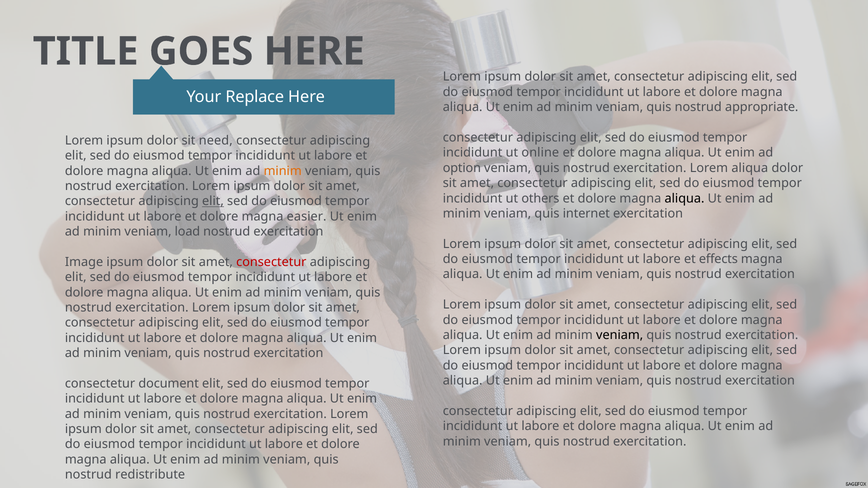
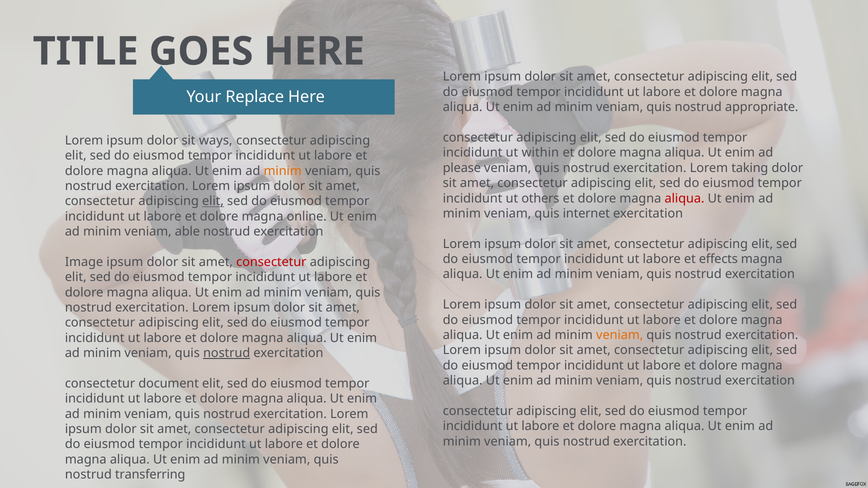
need: need -> ways
online: online -> within
option: option -> please
Lorem aliqua: aliqua -> taking
aliqua at (685, 198) colour: black -> red
easier: easier -> online
load: load -> able
veniam at (620, 335) colour: black -> orange
nostrud at (227, 353) underline: none -> present
redistribute: redistribute -> transferring
